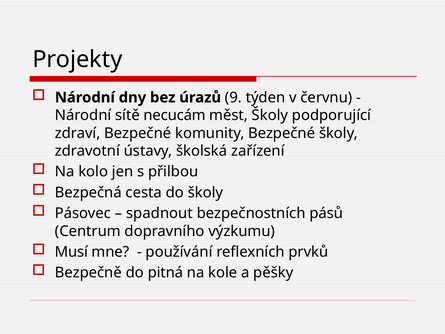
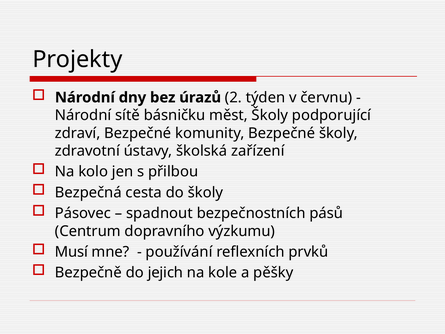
9: 9 -> 2
necucám: necucám -> básničku
pitná: pitná -> jejich
